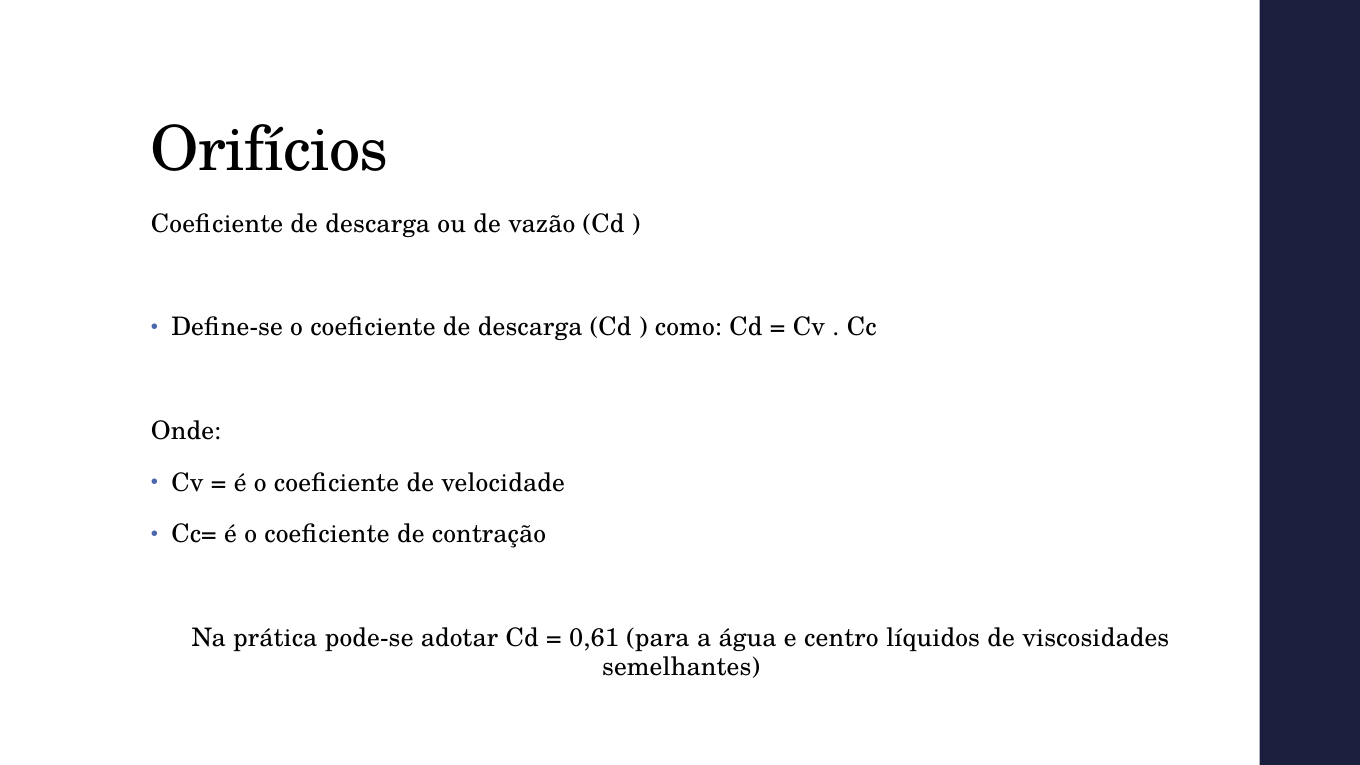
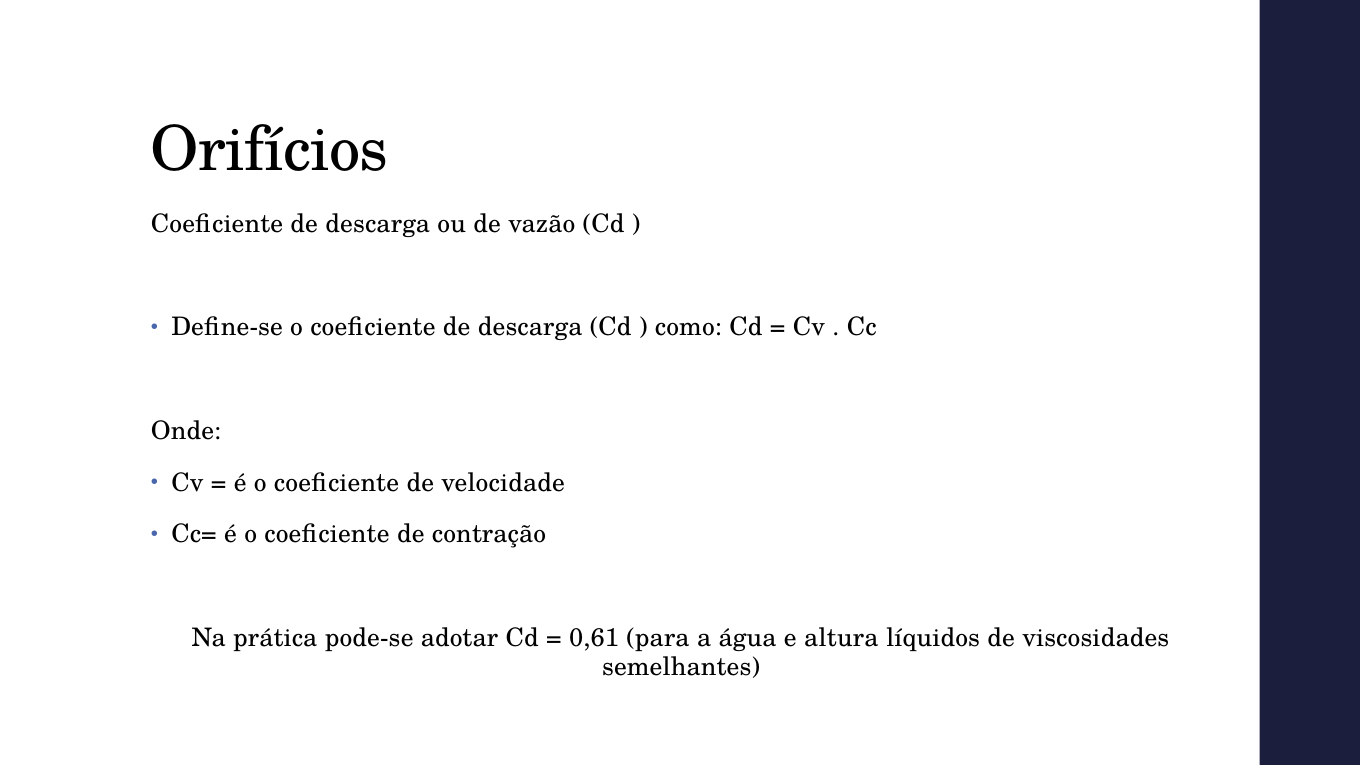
centro: centro -> altura
